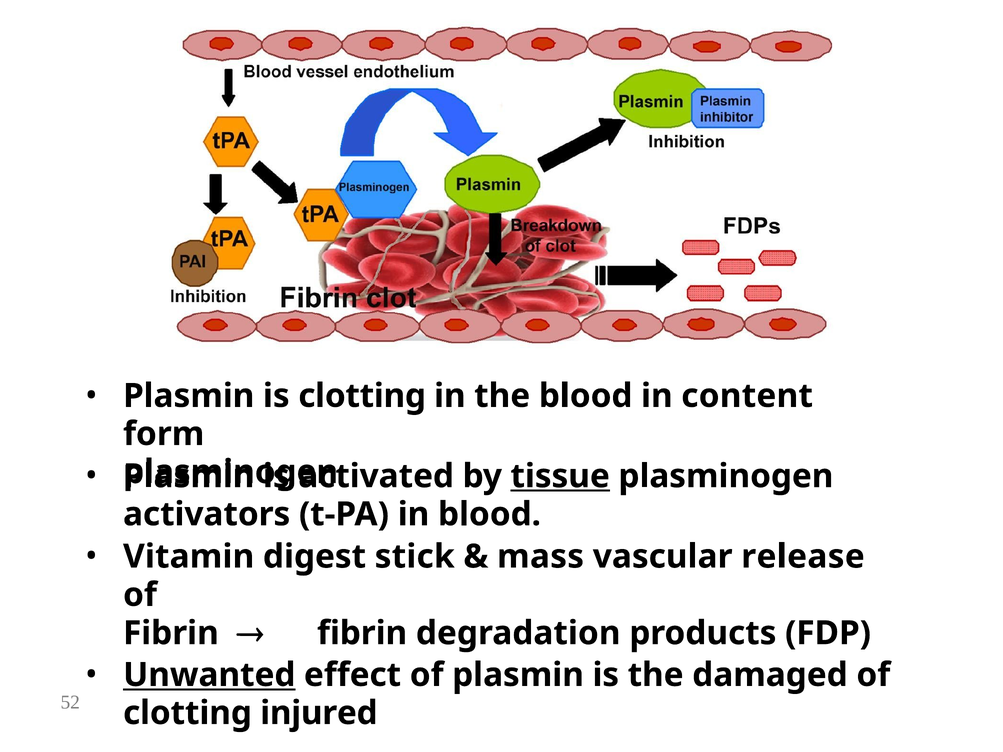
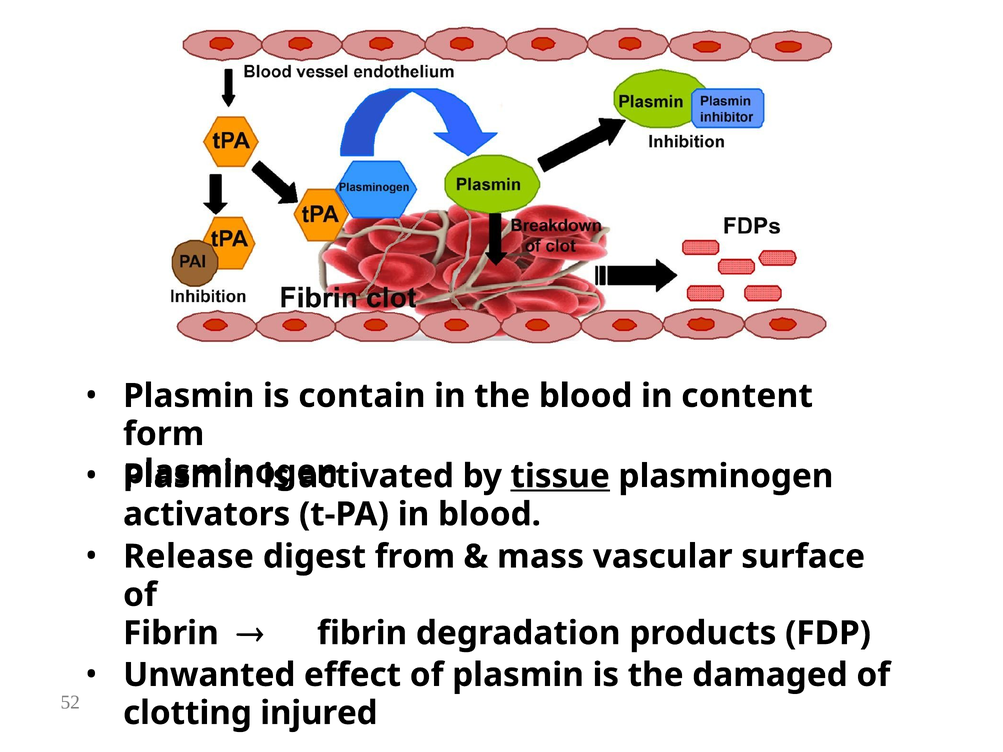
is clotting: clotting -> contain
Vitamin: Vitamin -> Release
stick: stick -> from
release: release -> surface
Unwanted underline: present -> none
